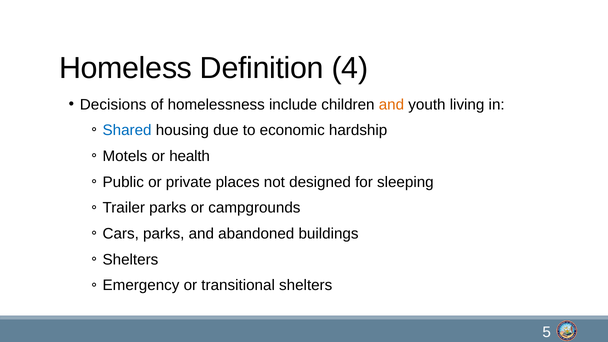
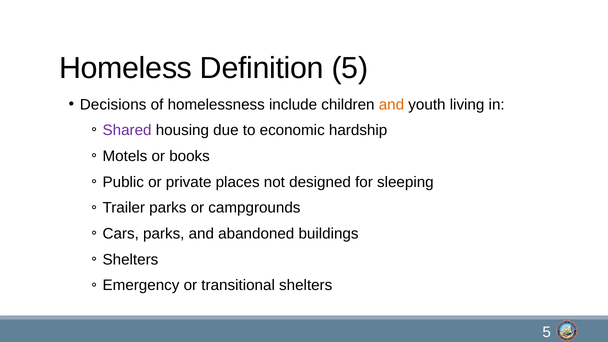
Definition 4: 4 -> 5
Shared colour: blue -> purple
health: health -> books
